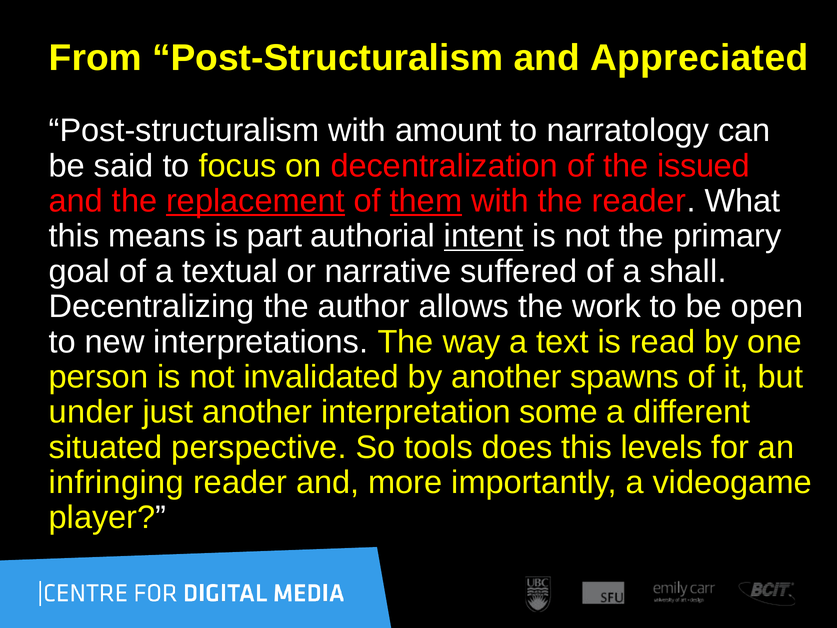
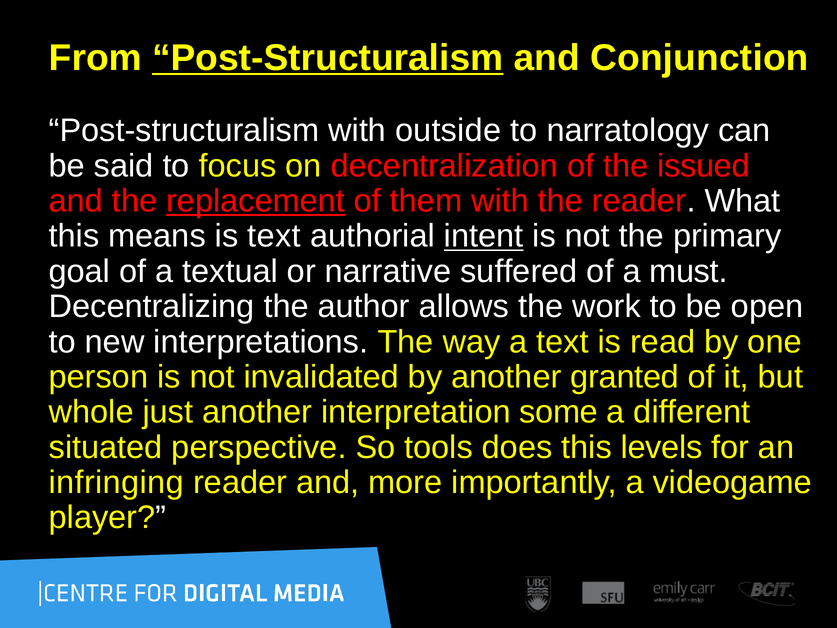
Post-Structuralism at (328, 58) underline: none -> present
Appreciated: Appreciated -> Conjunction
amount: amount -> outside
them underline: present -> none
is part: part -> text
shall: shall -> must
spawns: spawns -> granted
under: under -> whole
